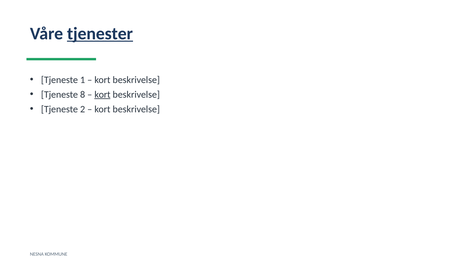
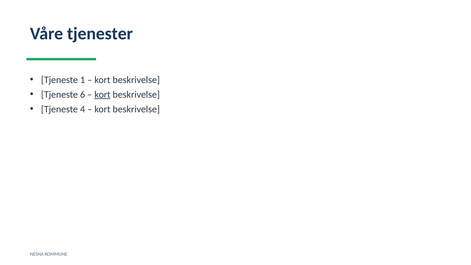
tjenester underline: present -> none
8: 8 -> 6
2: 2 -> 4
